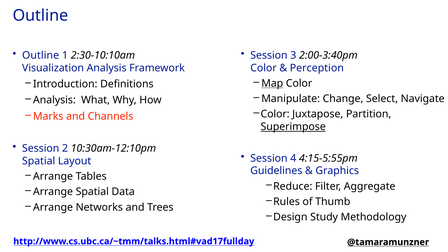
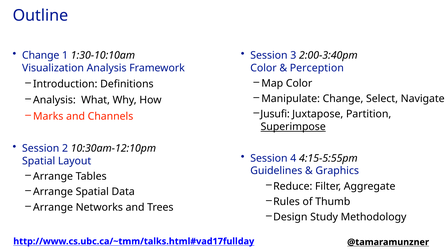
Outline at (41, 55): Outline -> Change
2:30-10:10am: 2:30-10:10am -> 1:30-10:10am
Map underline: present -> none
Color at (275, 114): Color -> Jusufi
